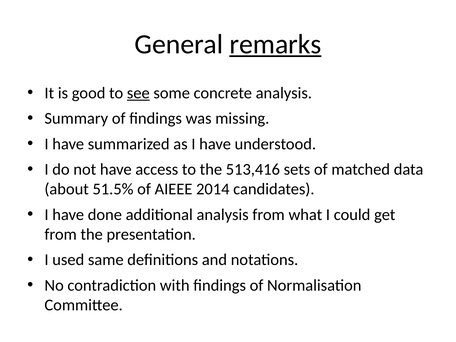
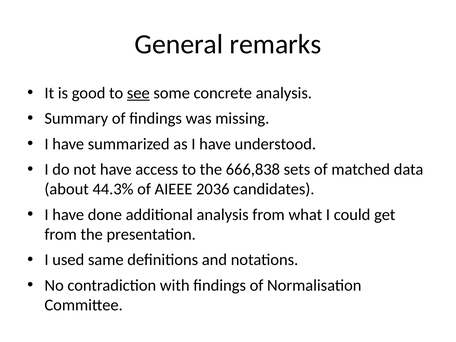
remarks underline: present -> none
513,416: 513,416 -> 666,838
51.5%: 51.5% -> 44.3%
2014: 2014 -> 2036
